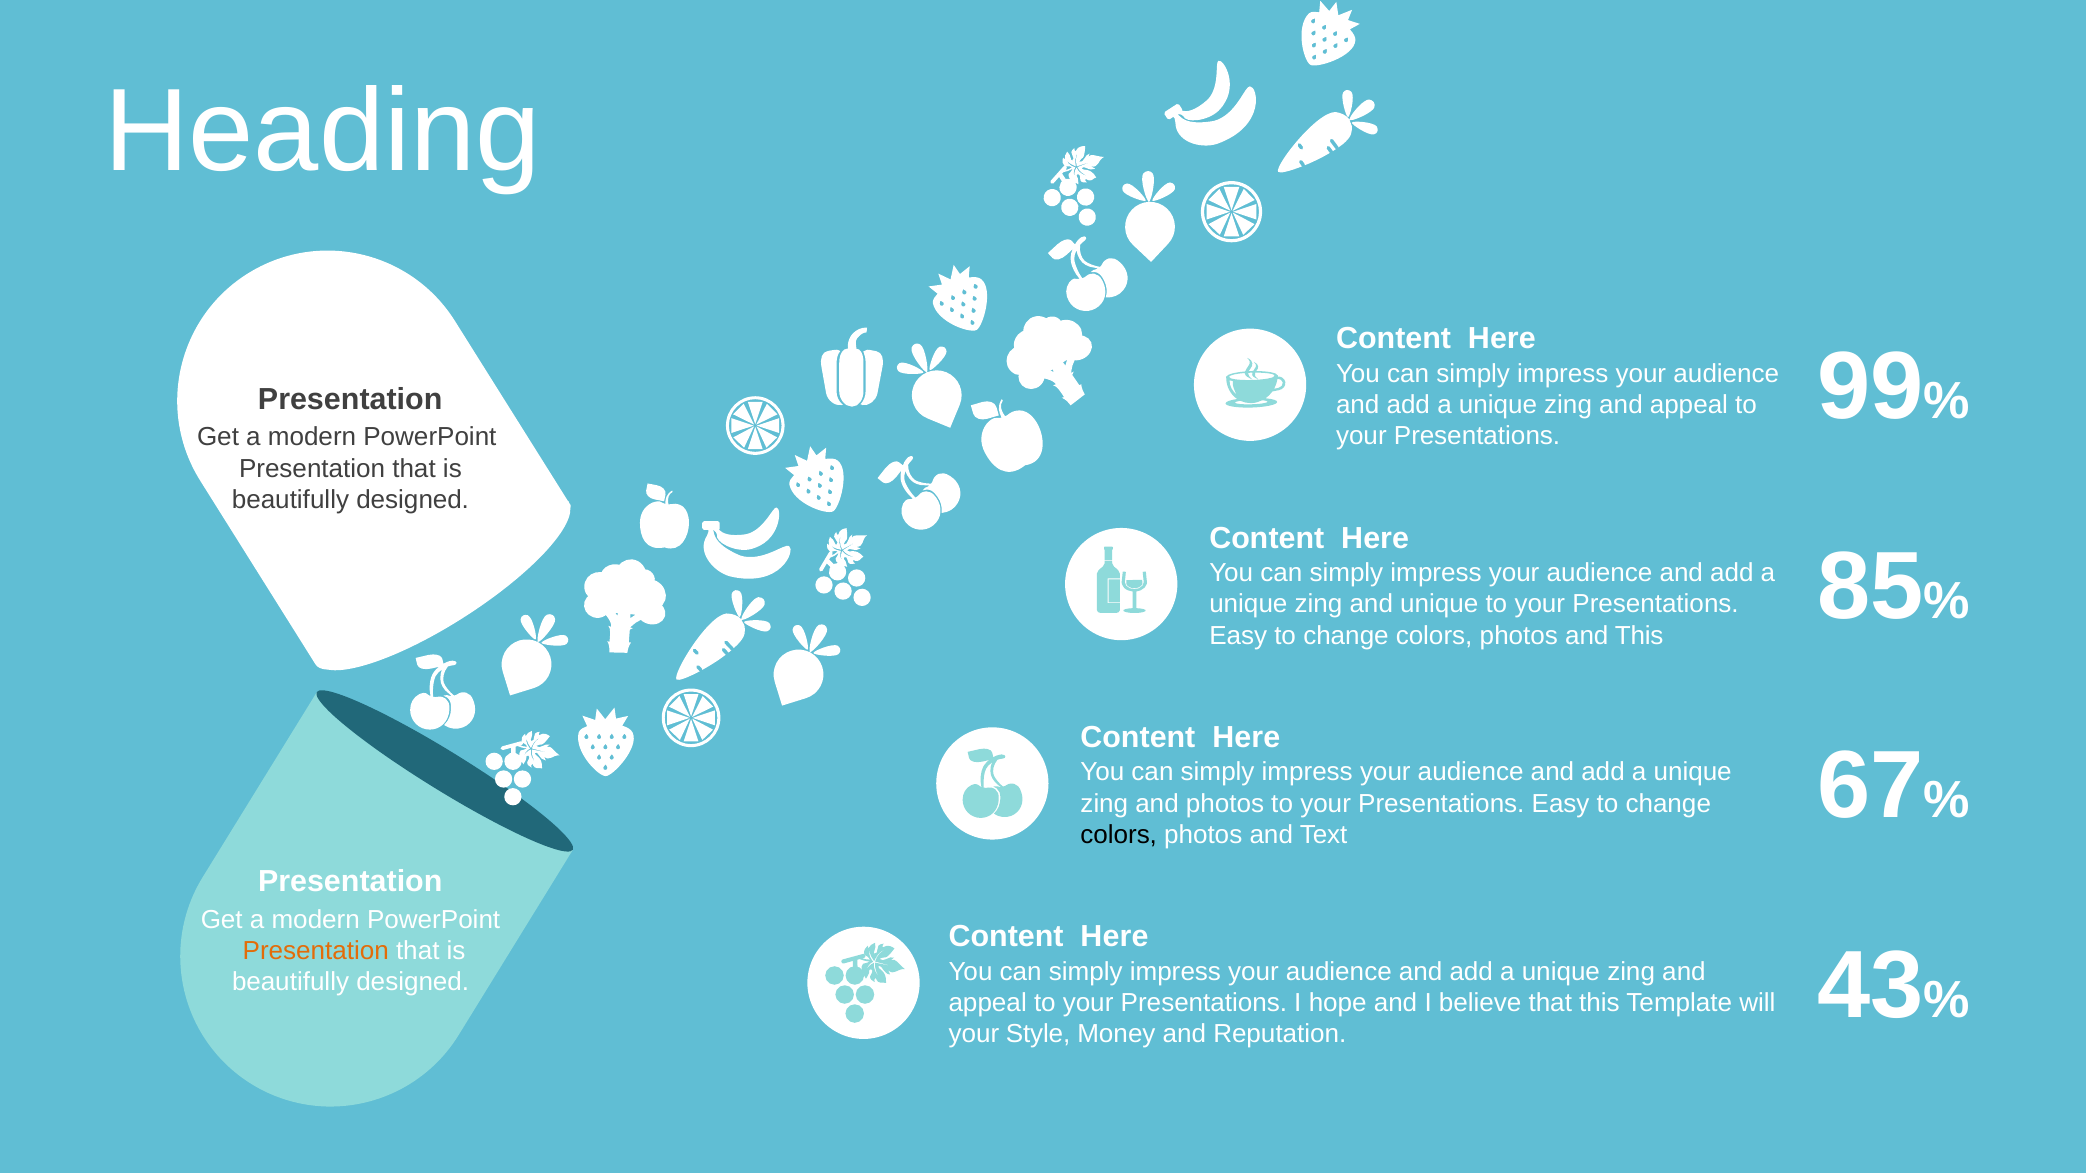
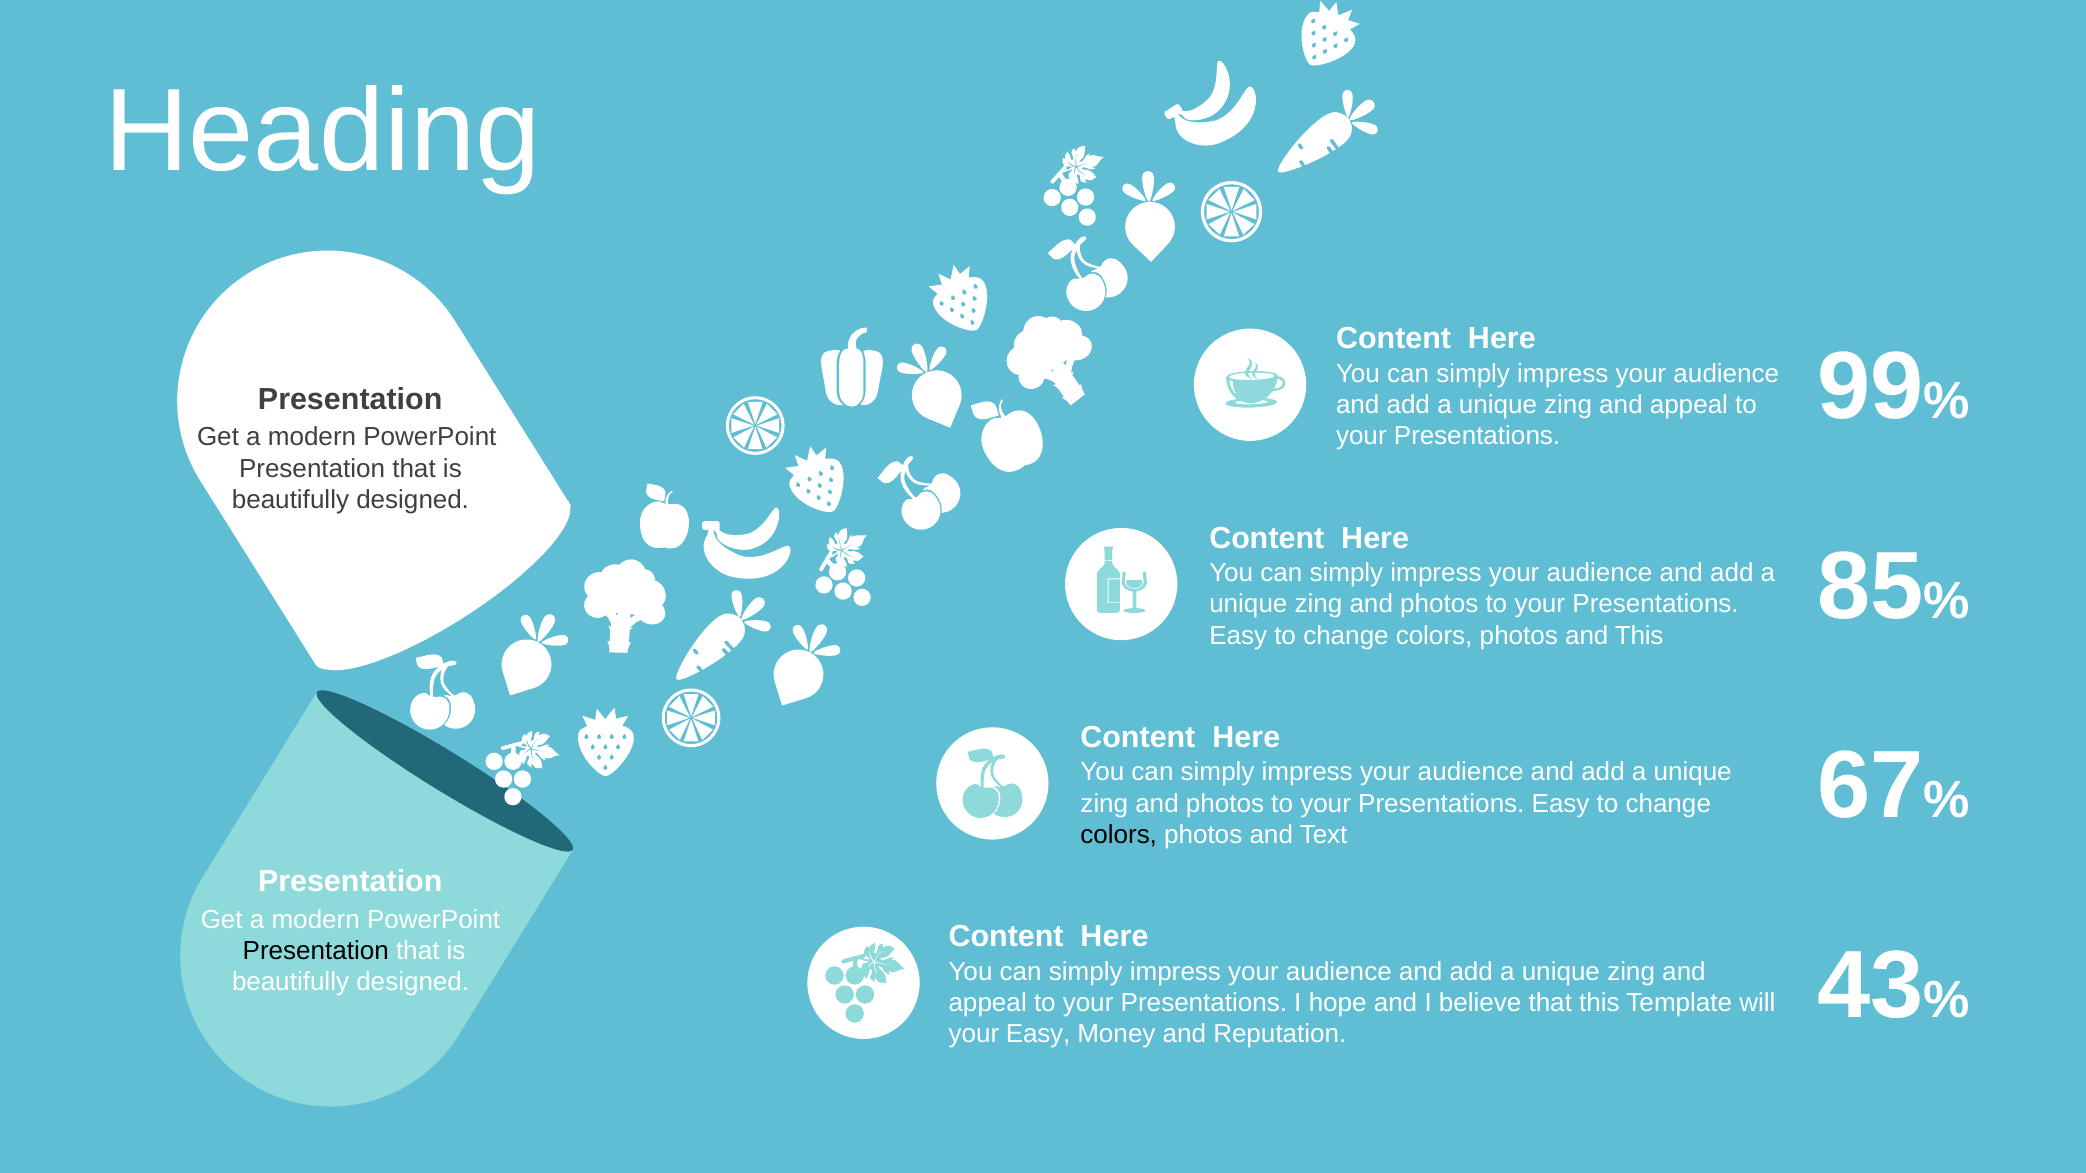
unique at (1439, 604): unique -> photos
Presentation at (316, 951) colour: orange -> black
your Style: Style -> Easy
